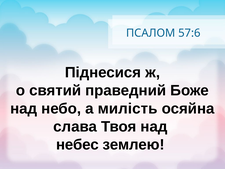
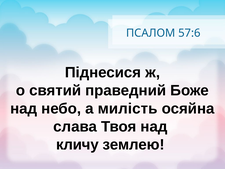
небес: небес -> кличу
